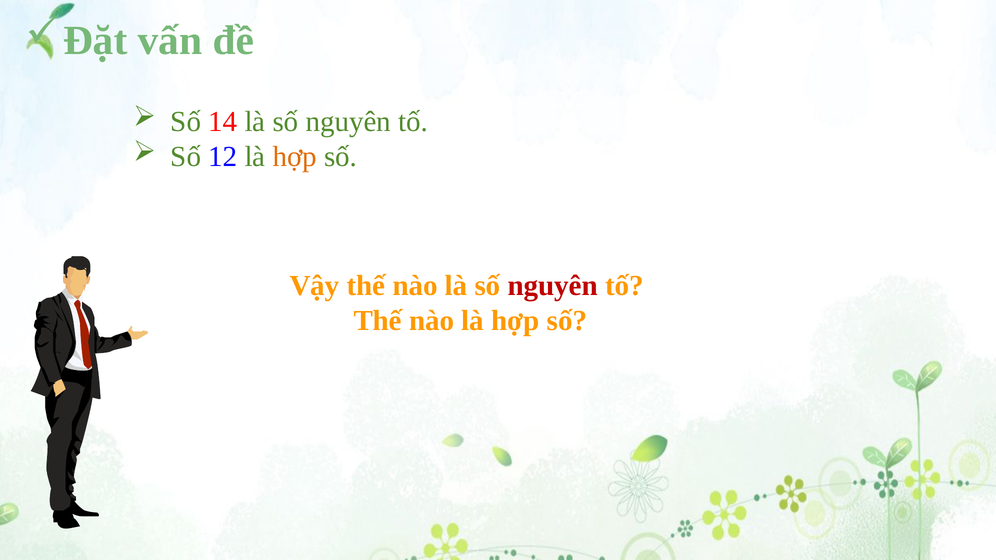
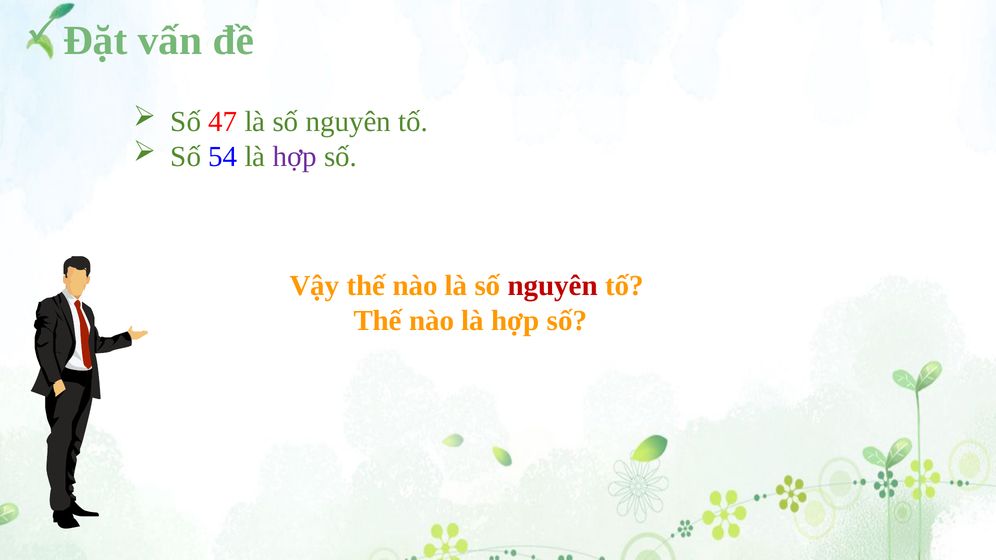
14: 14 -> 47
12: 12 -> 54
hợp at (295, 157) colour: orange -> purple
